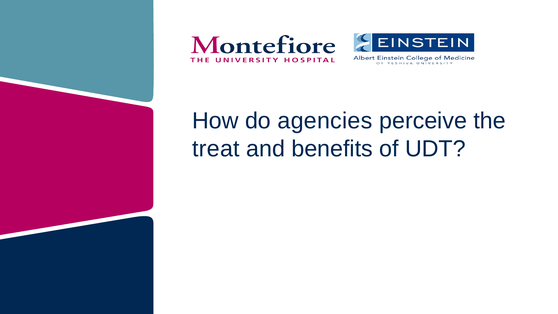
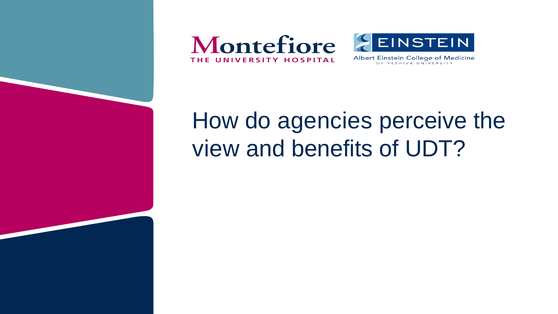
treat: treat -> view
